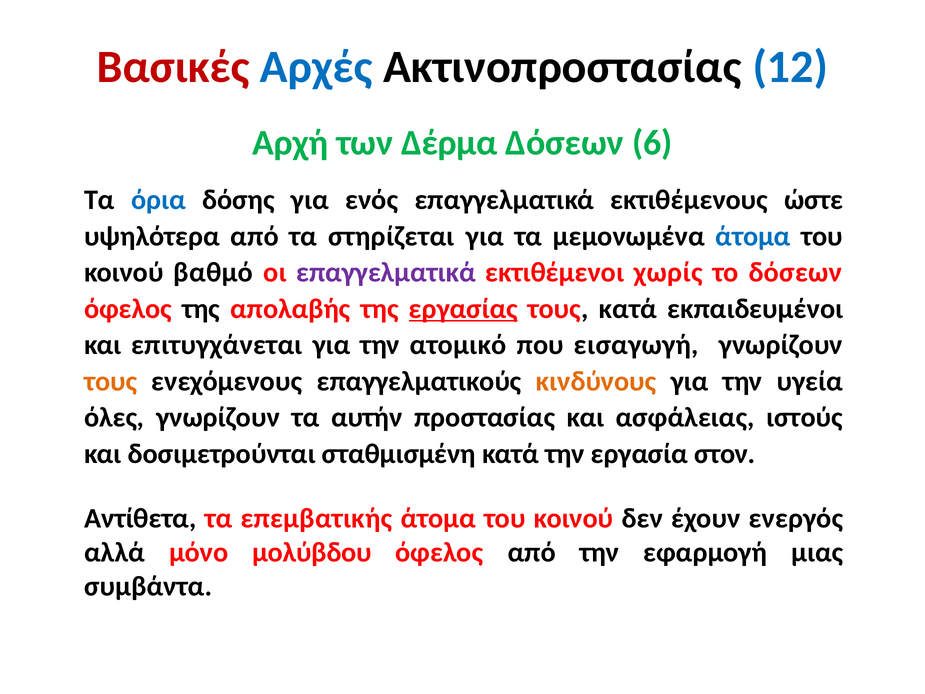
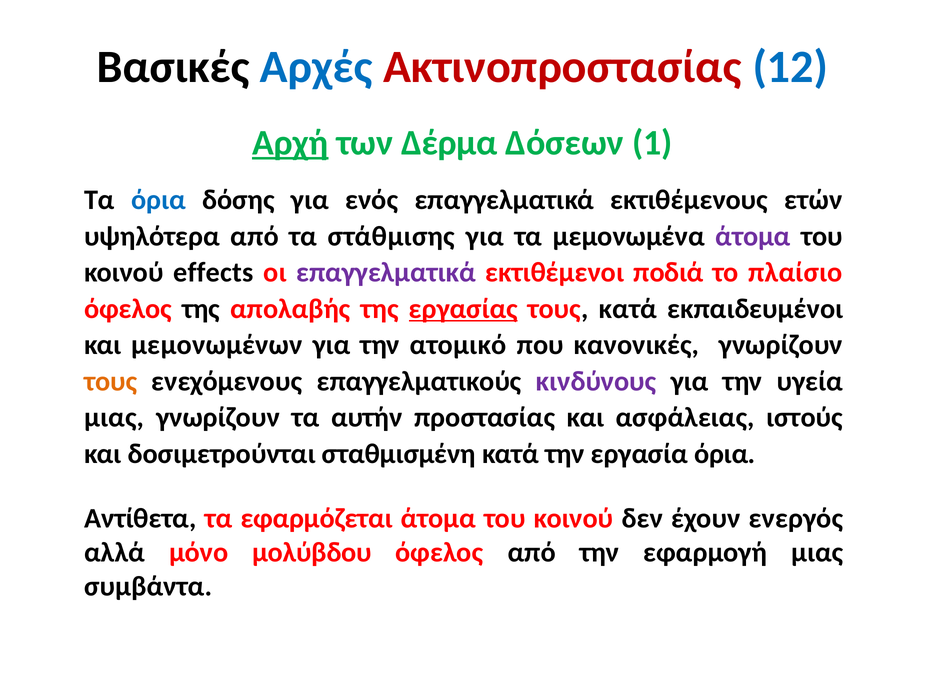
Βασικές colour: red -> black
Ακτινοπροστασίας colour: black -> red
Αρχή underline: none -> present
6: 6 -> 1
ώστε: ώστε -> ετών
στηρίζεται: στηρίζεται -> στάθμισης
άτομα at (753, 236) colour: blue -> purple
βαθμό: βαθμό -> effects
χωρίς: χωρίς -> ποδιά
το δόσεων: δόσεων -> πλαίσιο
επιτυγχάνεται: επιτυγχάνεται -> μεμονωμένων
εισαγωγή: εισαγωγή -> κανονικές
κινδύνους colour: orange -> purple
όλες at (114, 417): όλες -> μιας
εργασία στον: στον -> όρια
επεμβατικής: επεμβατικής -> εφαρμόζεται
